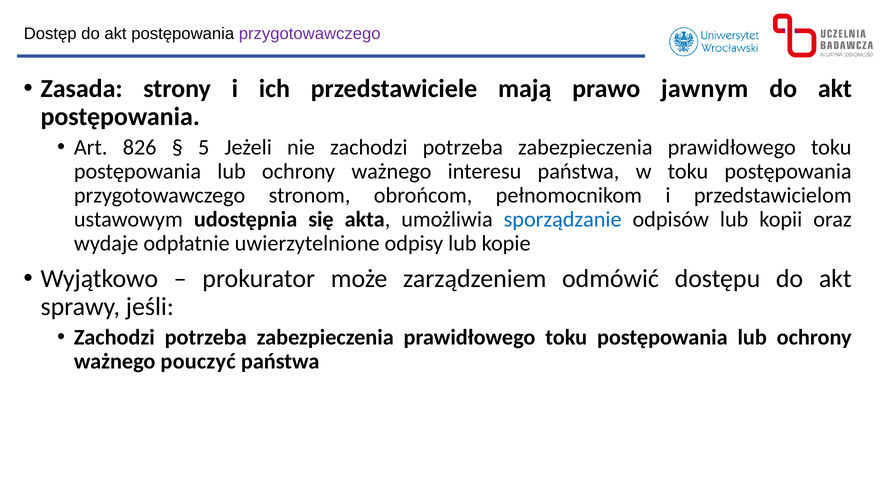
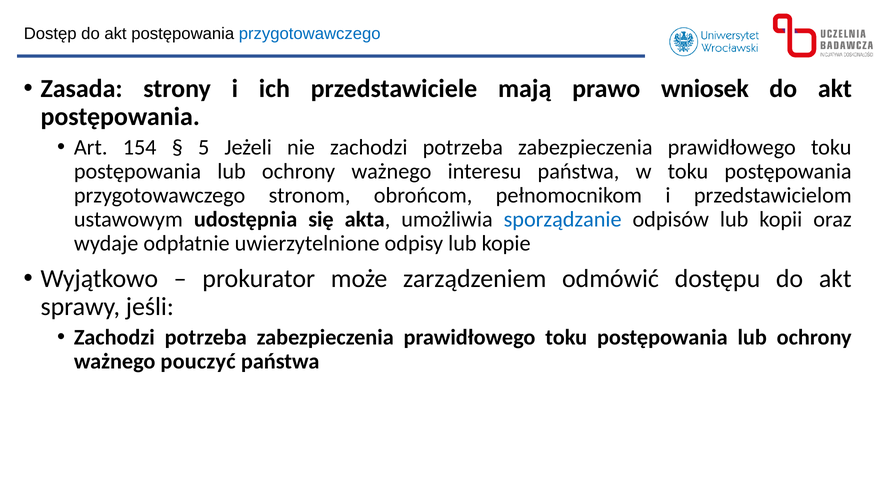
przygotowawczego at (310, 34) colour: purple -> blue
jawnym: jawnym -> wniosek
826: 826 -> 154
